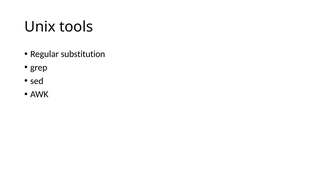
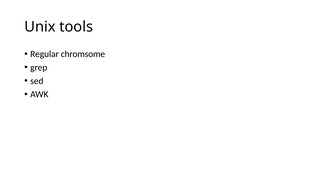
substitution: substitution -> chromsome
